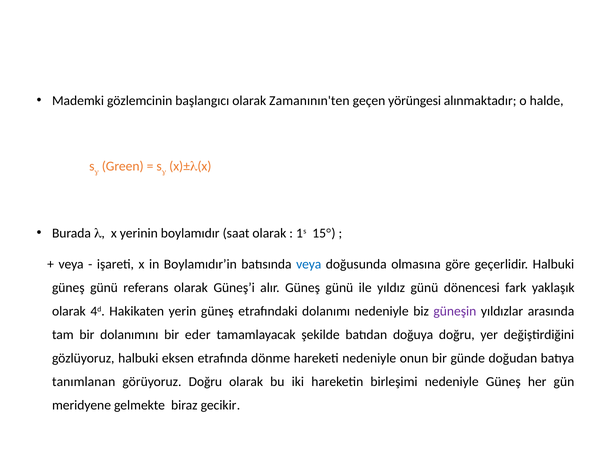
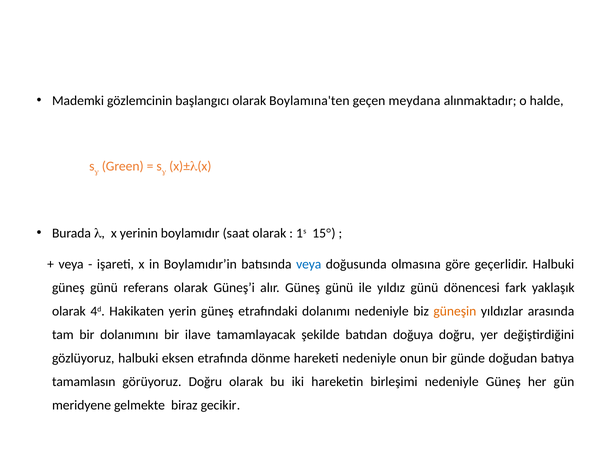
Zamanının'ten: Zamanının'ten -> Boylamına'ten
yörüngesi: yörüngesi -> meydana
güneşin colour: purple -> orange
eder: eder -> ilave
tanımlanan: tanımlanan -> tamamlasın
